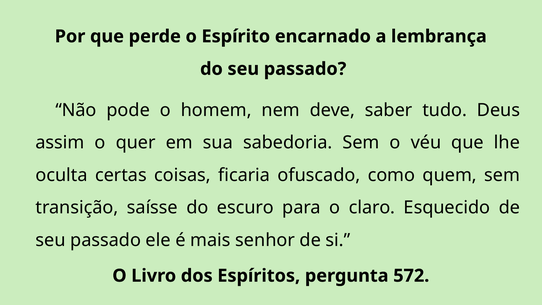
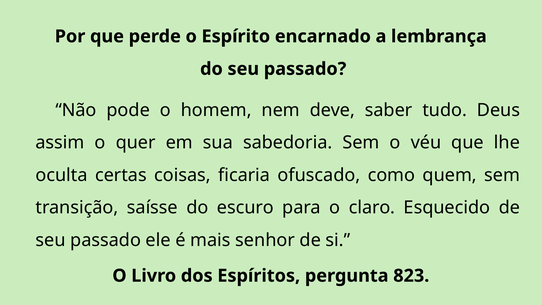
572: 572 -> 823
